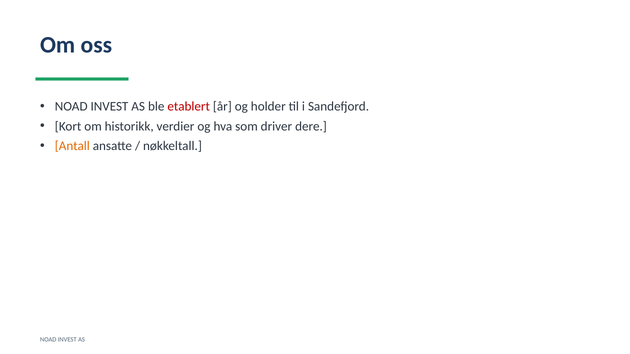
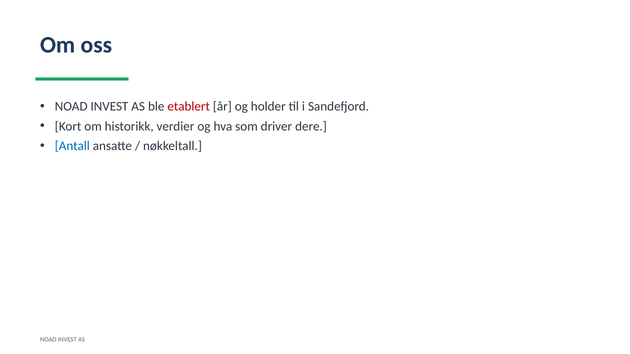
Antall colour: orange -> blue
